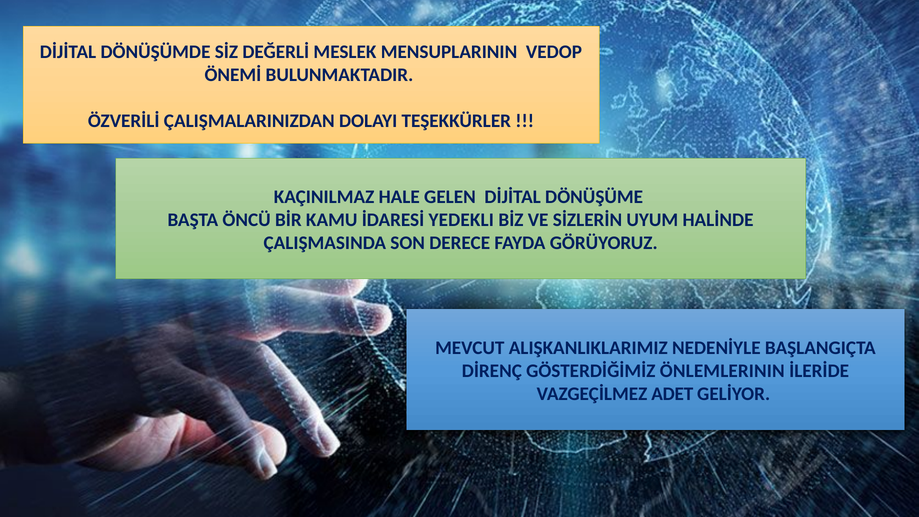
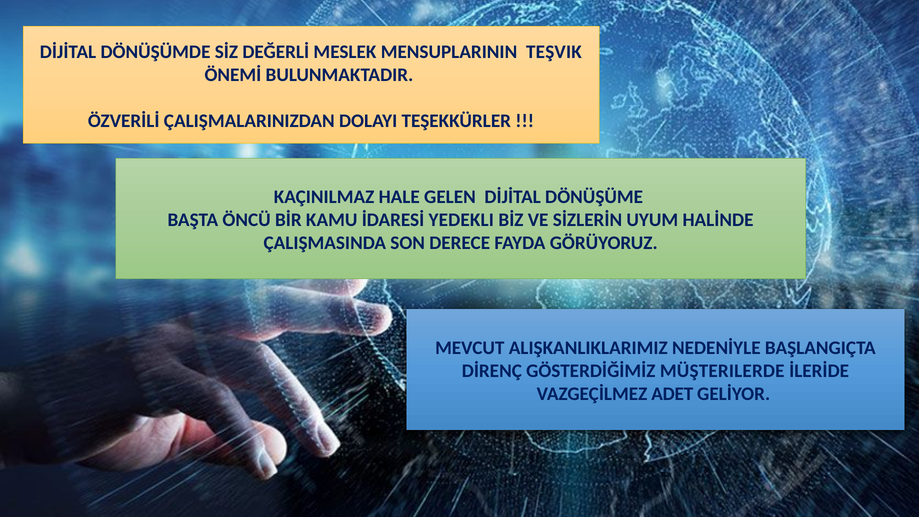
VEDOP: VEDOP -> TEŞVIK
ÖNLEMLERININ: ÖNLEMLERININ -> MÜŞTERILERDE
